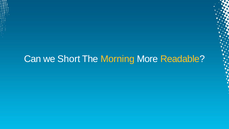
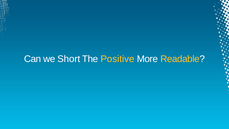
Morning: Morning -> Positive
